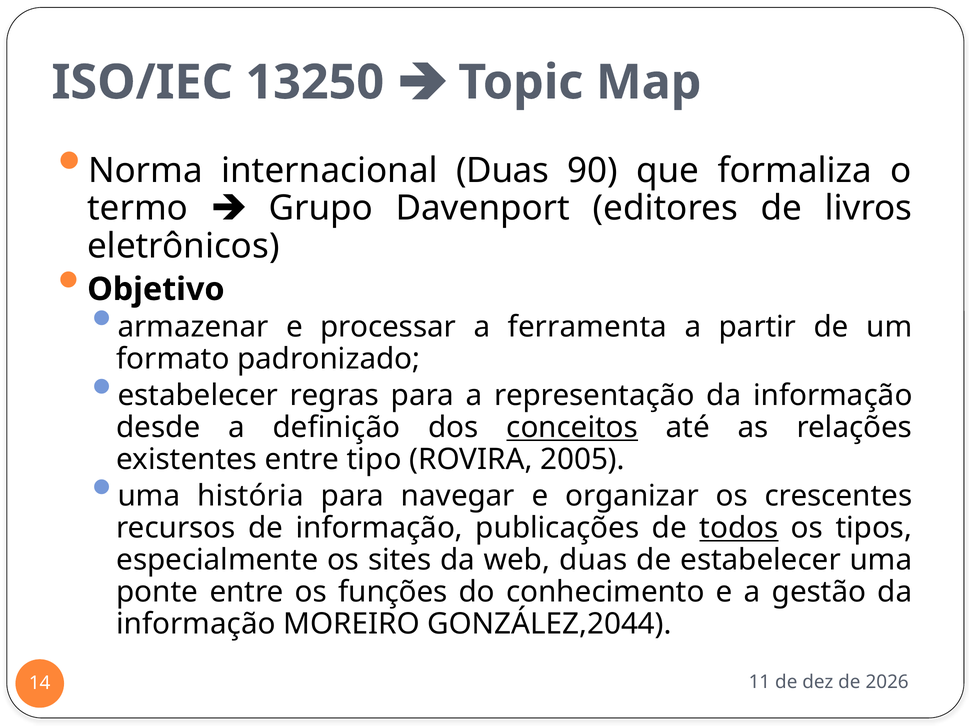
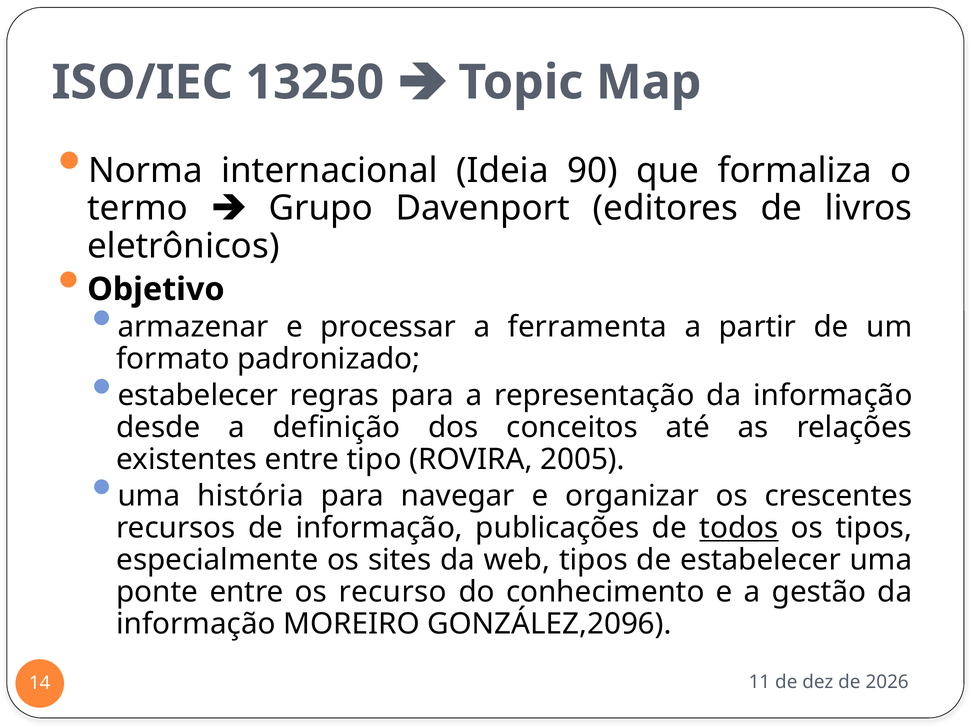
internacional Duas: Duas -> Ideia
conceitos underline: present -> none
web duas: duas -> tipos
funções: funções -> recurso
GONZÁLEZ,2044: GONZÁLEZ,2044 -> GONZÁLEZ,2096
